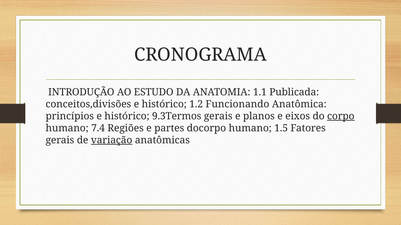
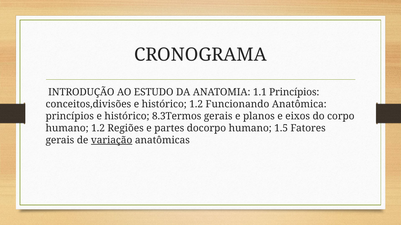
1.1 Publicada: Publicada -> Princípios
9.3Termos: 9.3Termos -> 8.3Termos
corpo underline: present -> none
humano 7.4: 7.4 -> 1.2
